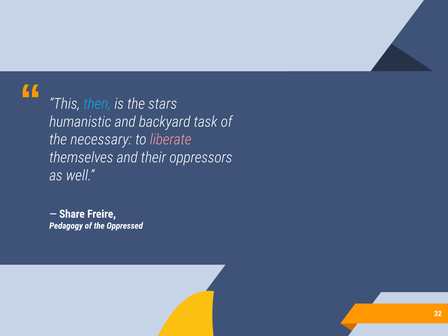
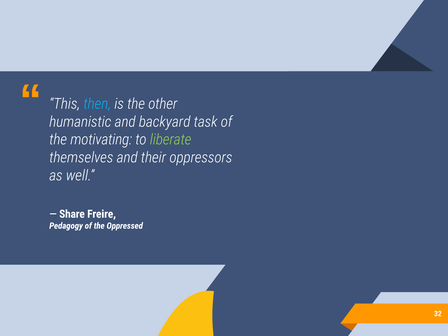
stars: stars -> other
necessary: necessary -> motivating
liberate colour: pink -> light green
